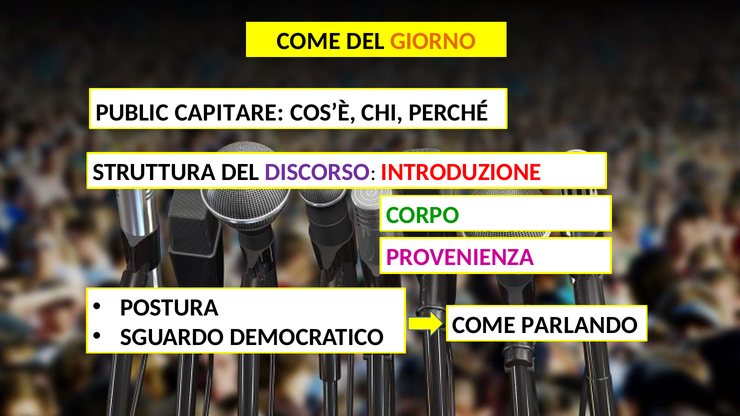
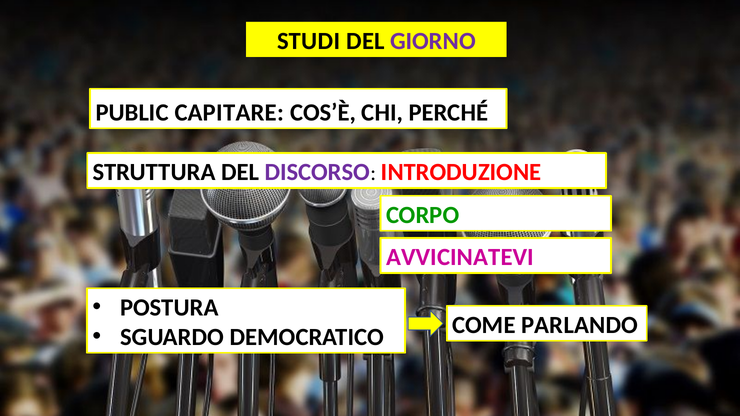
COME at (309, 41): COME -> STUDI
GIORNO colour: orange -> purple
PROVENIENZA: PROVENIENZA -> AVVICINATEVI
